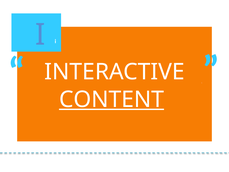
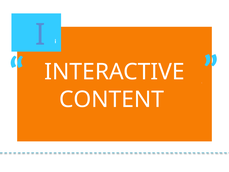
CONTENT underline: present -> none
